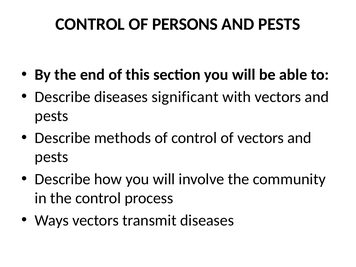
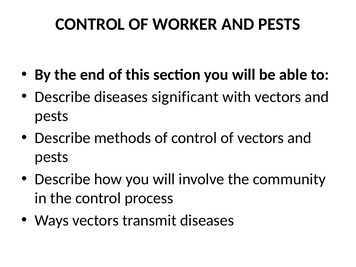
PERSONS: PERSONS -> WORKER
